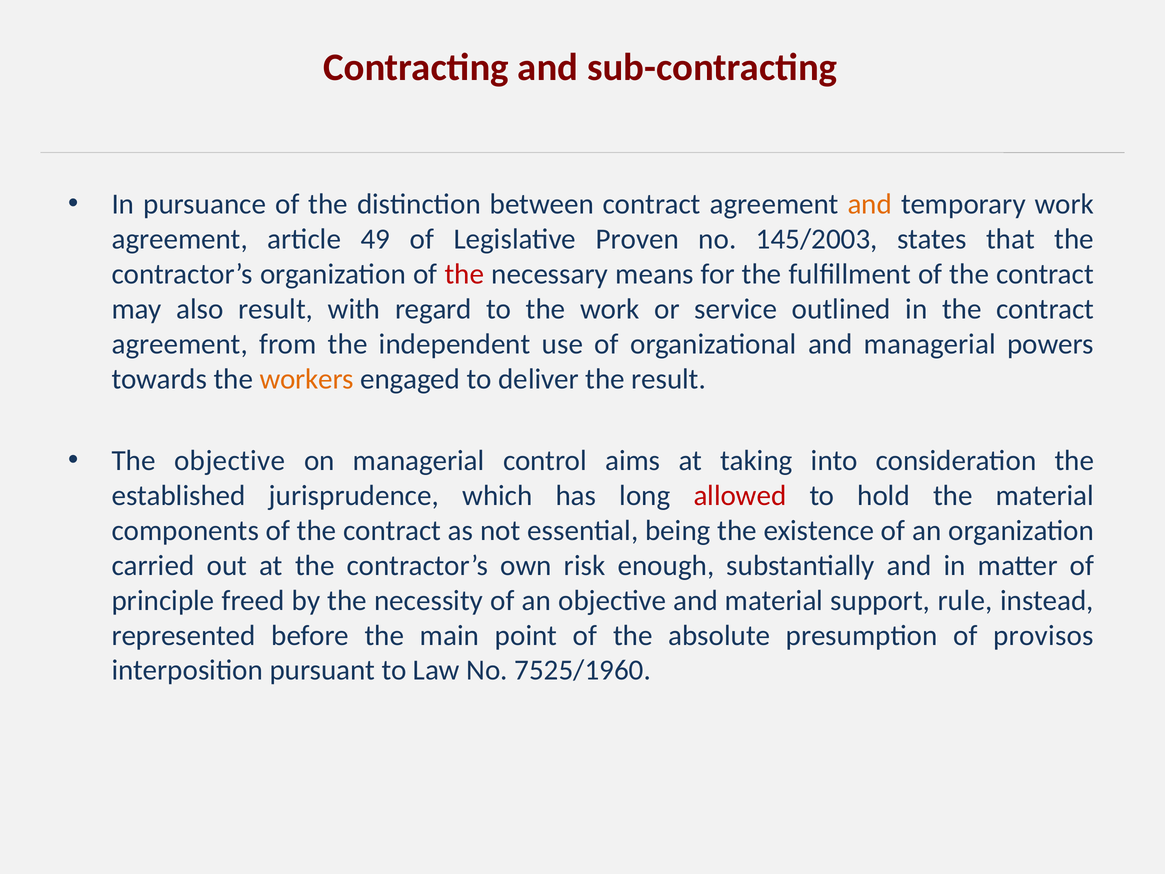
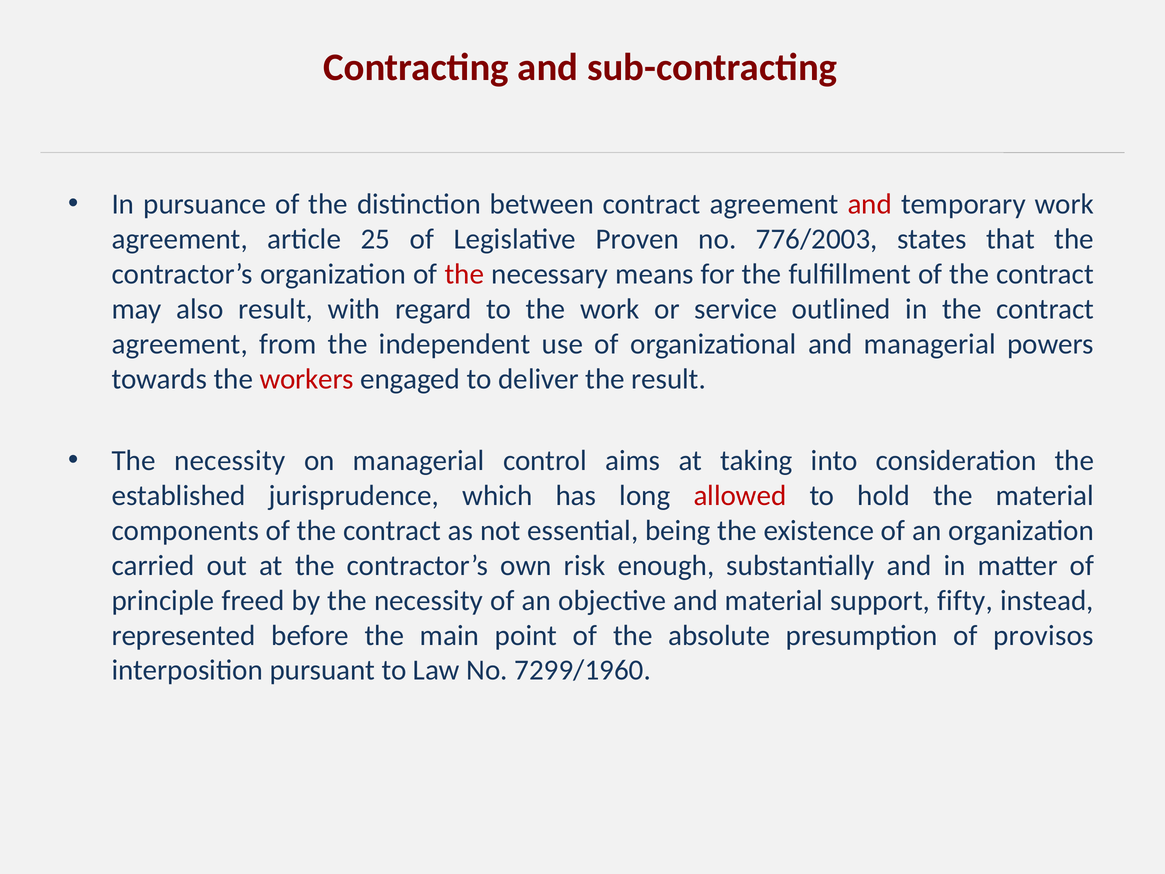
and at (870, 204) colour: orange -> red
49: 49 -> 25
145/2003: 145/2003 -> 776/2003
workers colour: orange -> red
objective at (230, 460): objective -> necessity
rule: rule -> fifty
7525/1960: 7525/1960 -> 7299/1960
